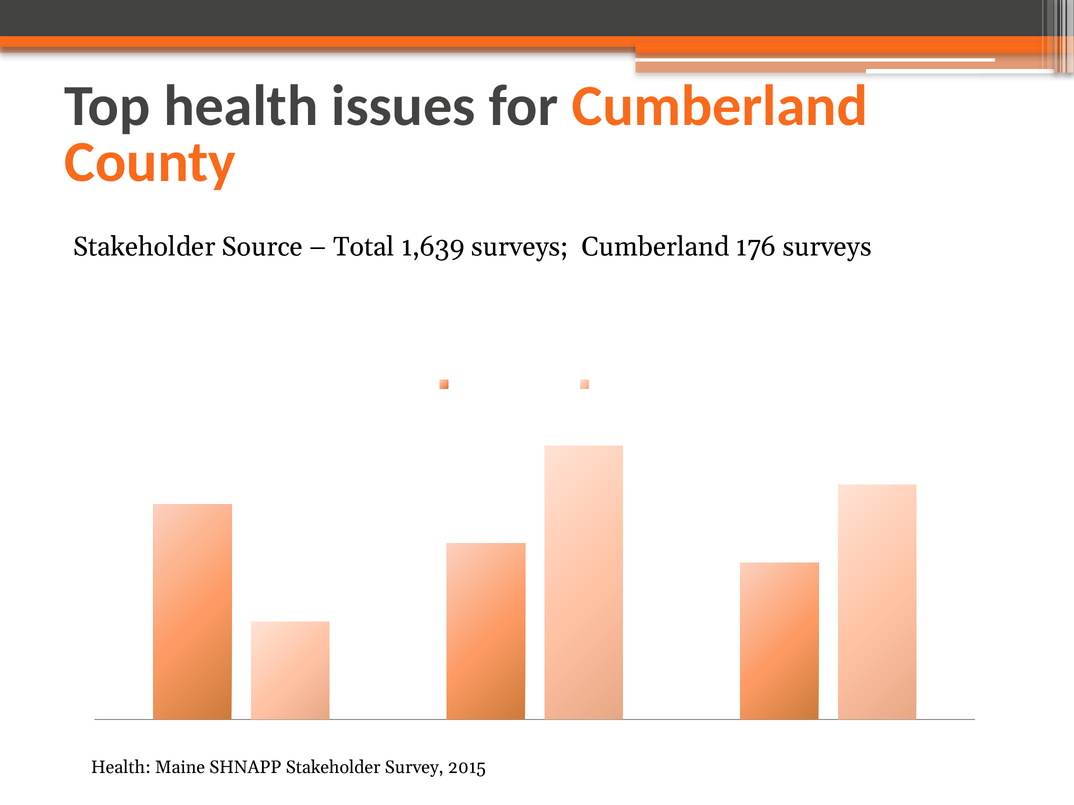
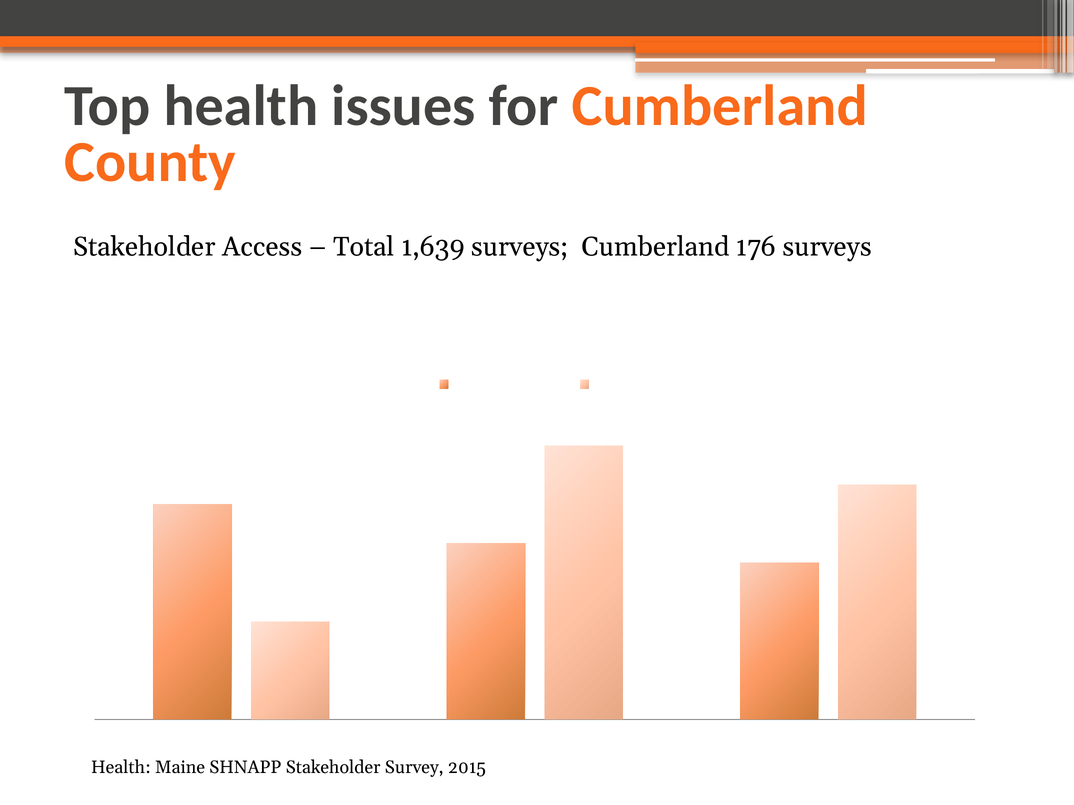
Source: Source -> Access
